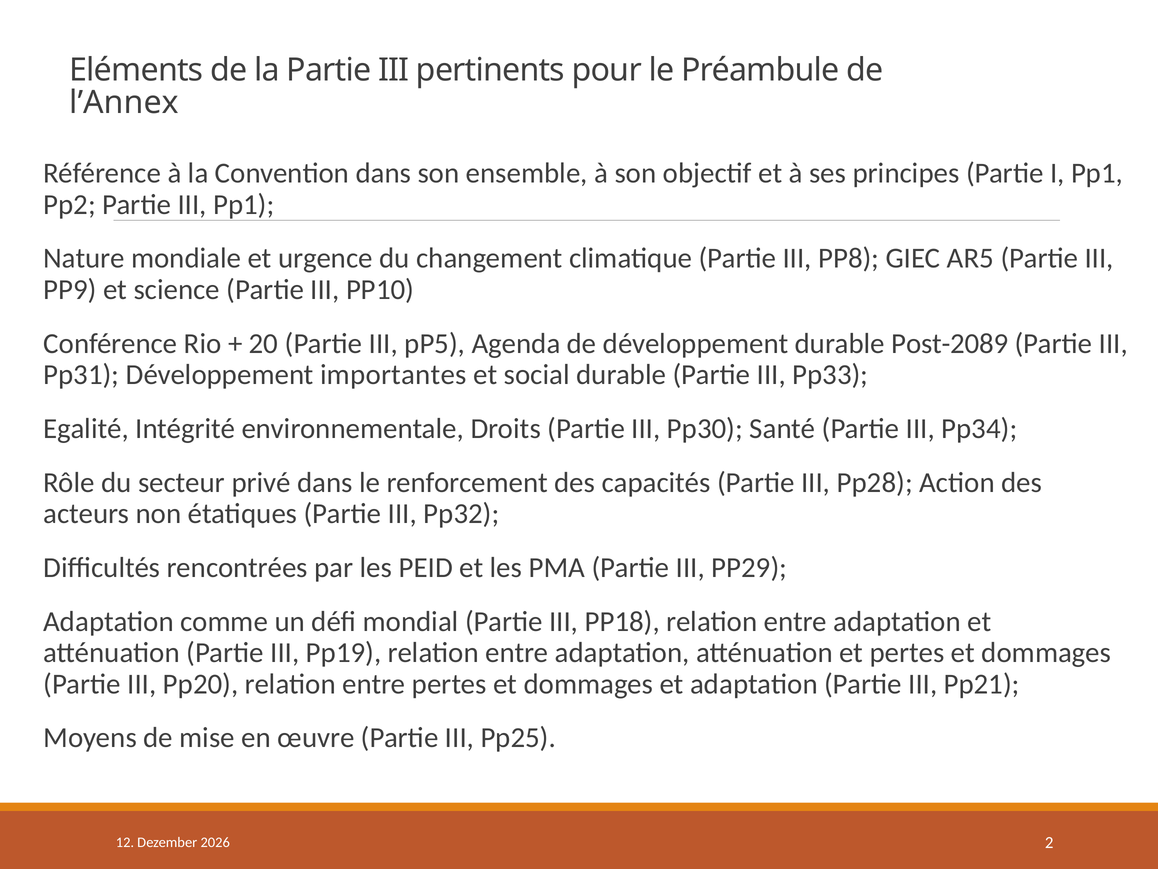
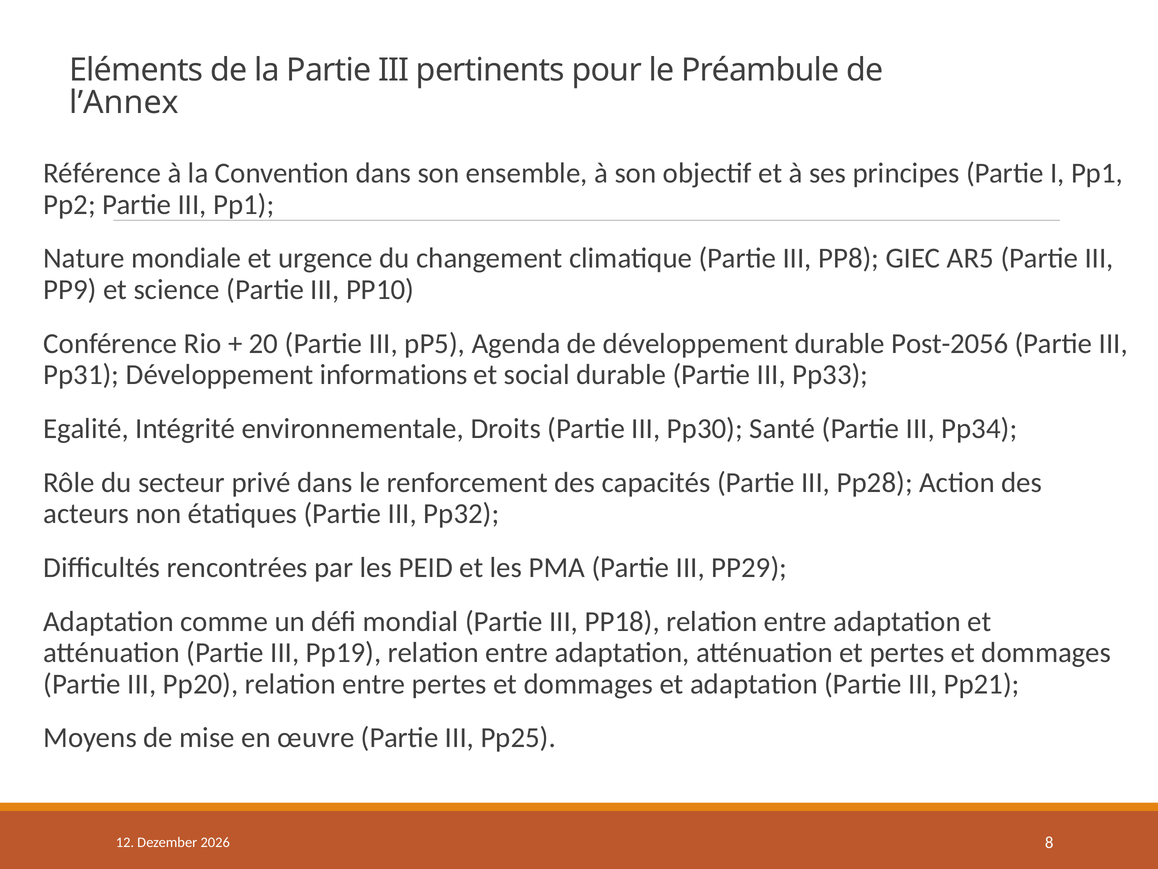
Post-2089: Post-2089 -> Post-2056
importantes: importantes -> informations
2: 2 -> 8
